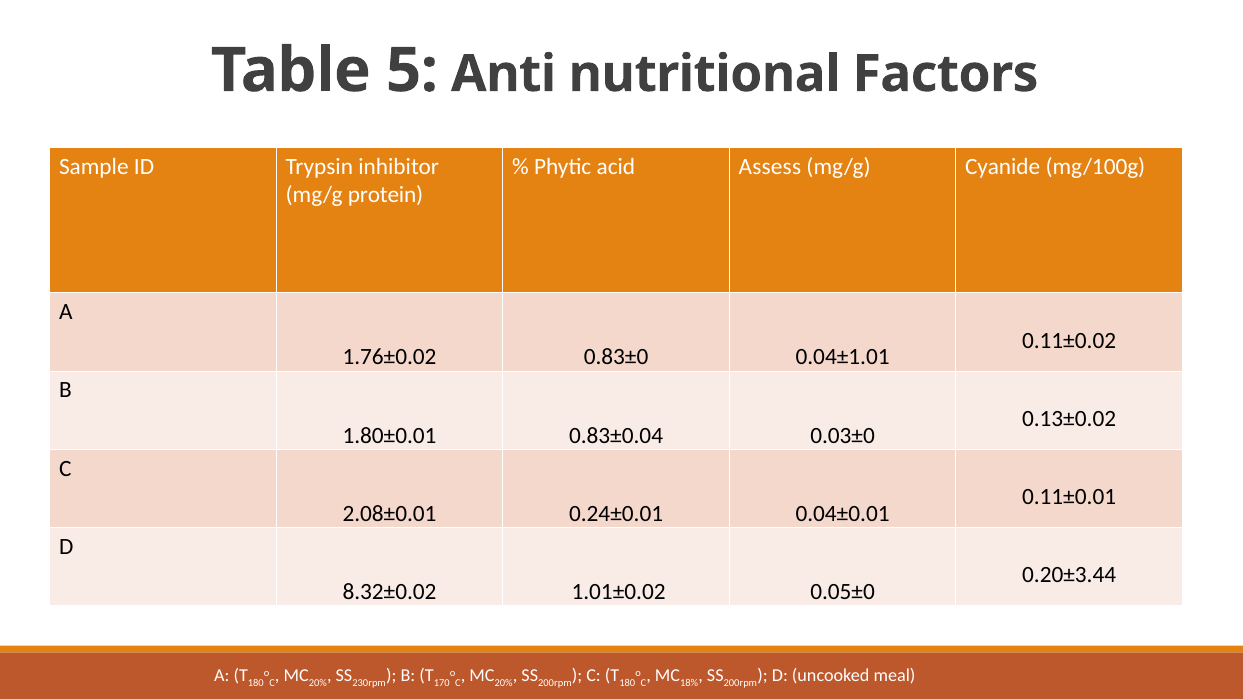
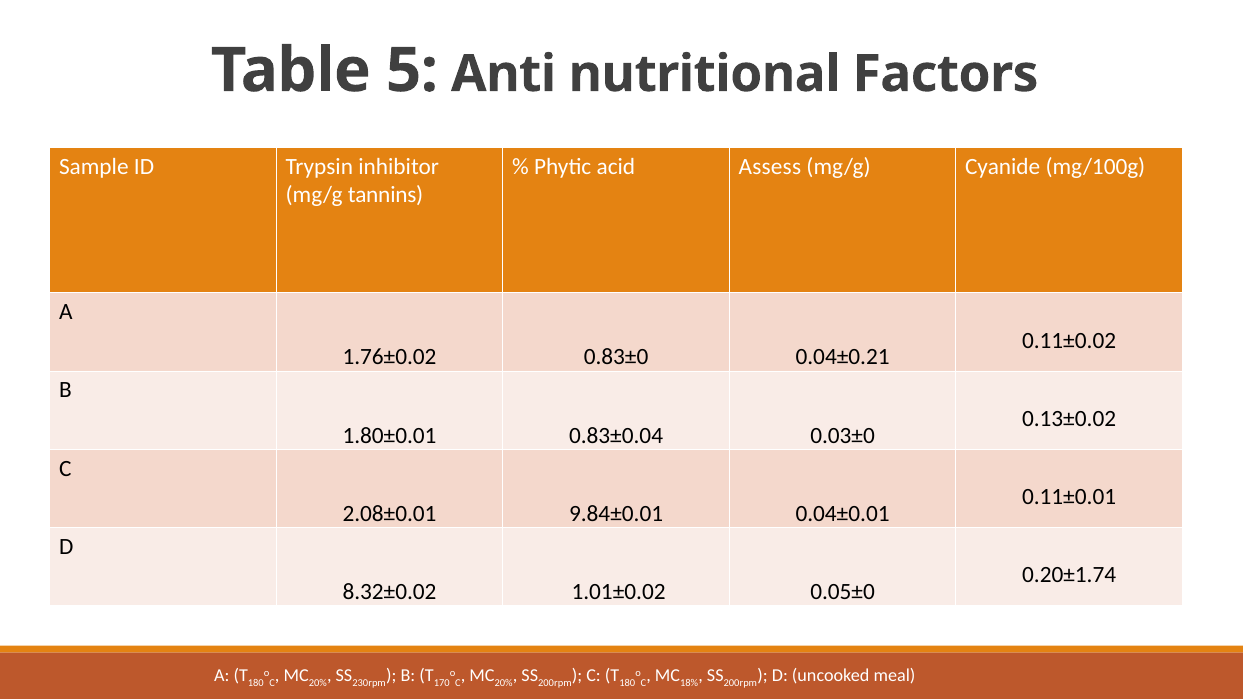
protein: protein -> tannins
0.04±1.01: 0.04±1.01 -> 0.04±0.21
0.24±0.01: 0.24±0.01 -> 9.84±0.01
0.20±3.44: 0.20±3.44 -> 0.20±1.74
